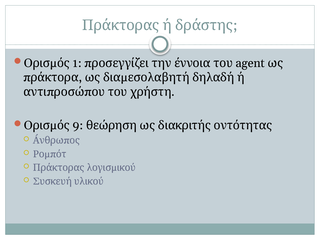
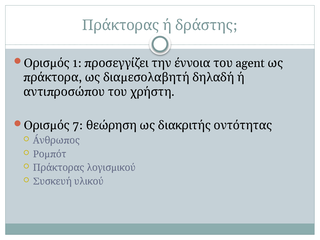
9: 9 -> 7
